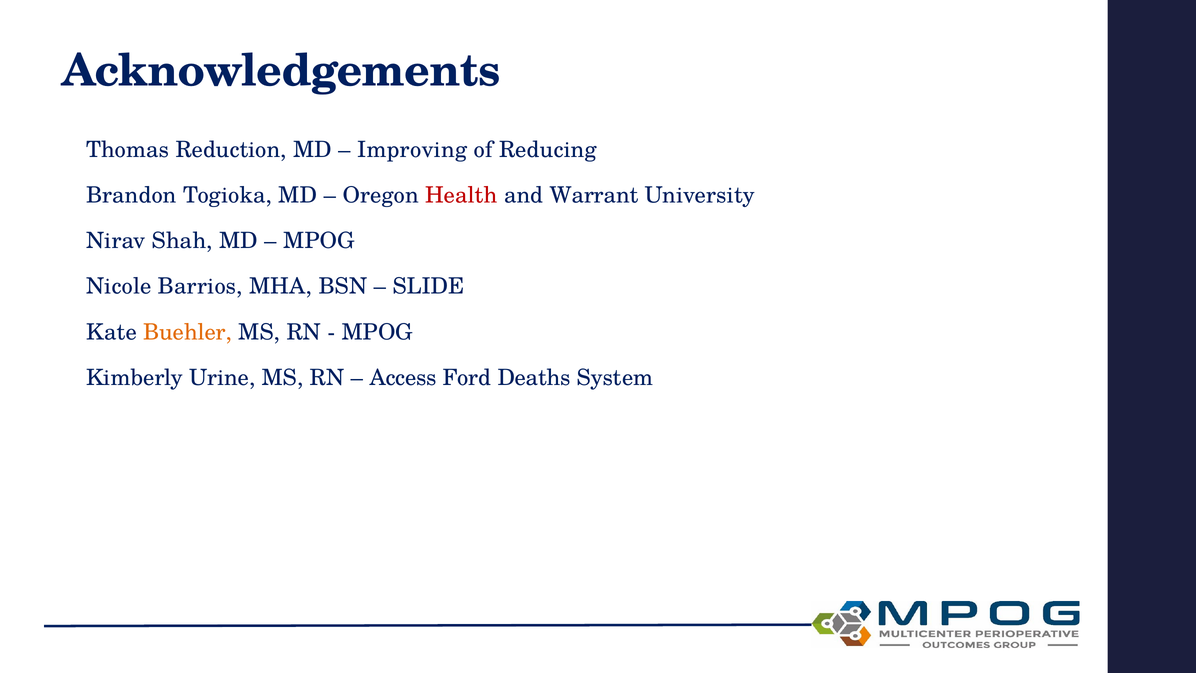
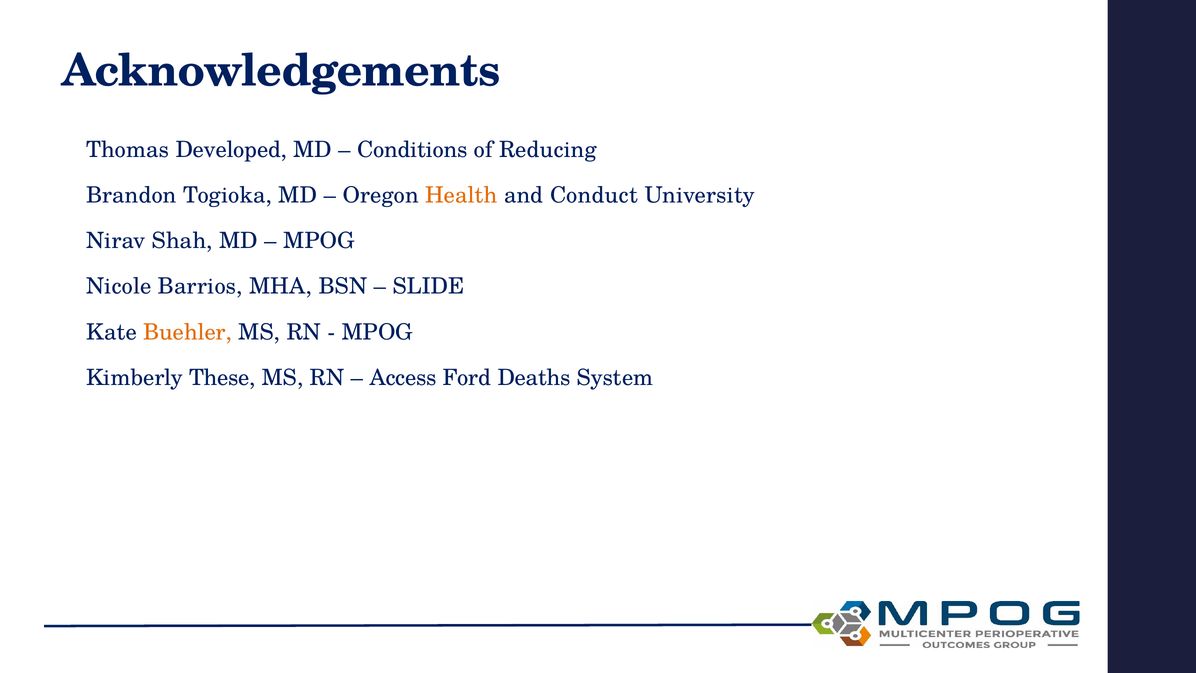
Reduction: Reduction -> Developed
Improving: Improving -> Conditions
Health colour: red -> orange
Warrant: Warrant -> Conduct
Urine: Urine -> These
